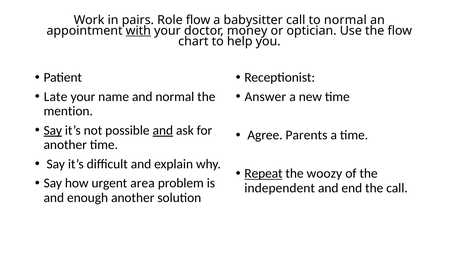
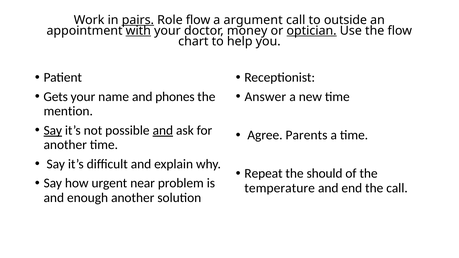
pairs underline: none -> present
babysitter: babysitter -> argument
to normal: normal -> outside
optician underline: none -> present
Late: Late -> Gets
and normal: normal -> phones
Repeat underline: present -> none
woozy: woozy -> should
area: area -> near
independent: independent -> temperature
